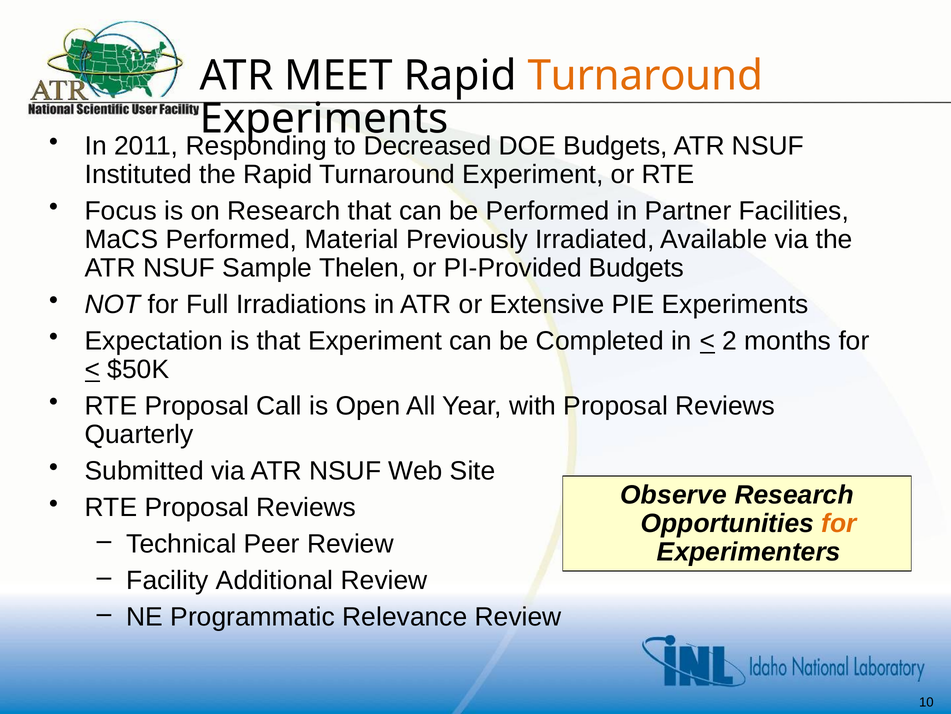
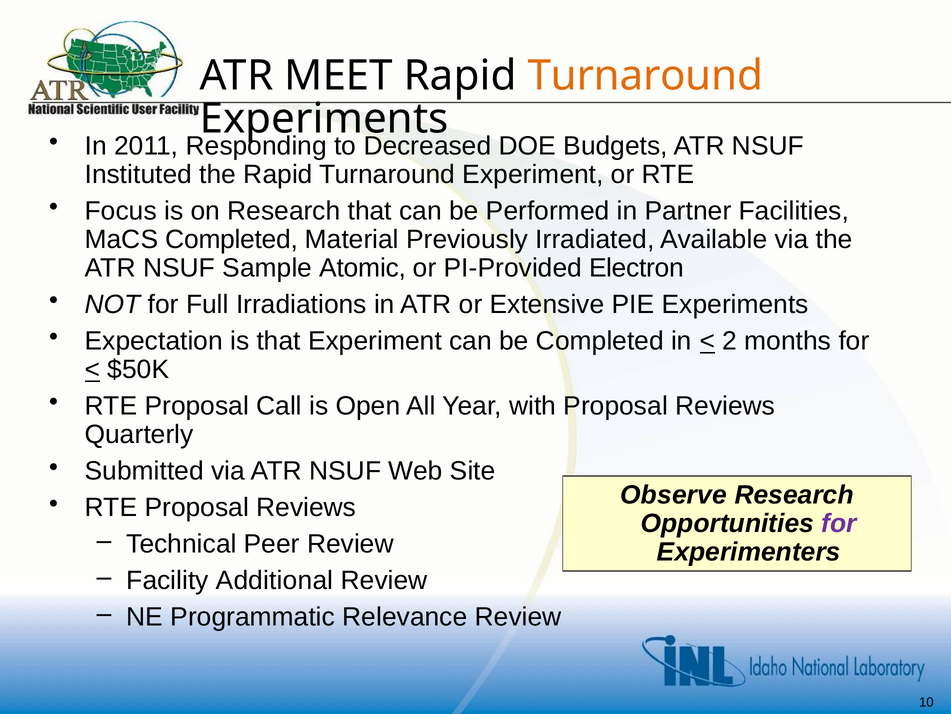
MaCS Performed: Performed -> Completed
Thelen: Thelen -> Atomic
PI-Provided Budgets: Budgets -> Electron
for at (839, 523) colour: orange -> purple
